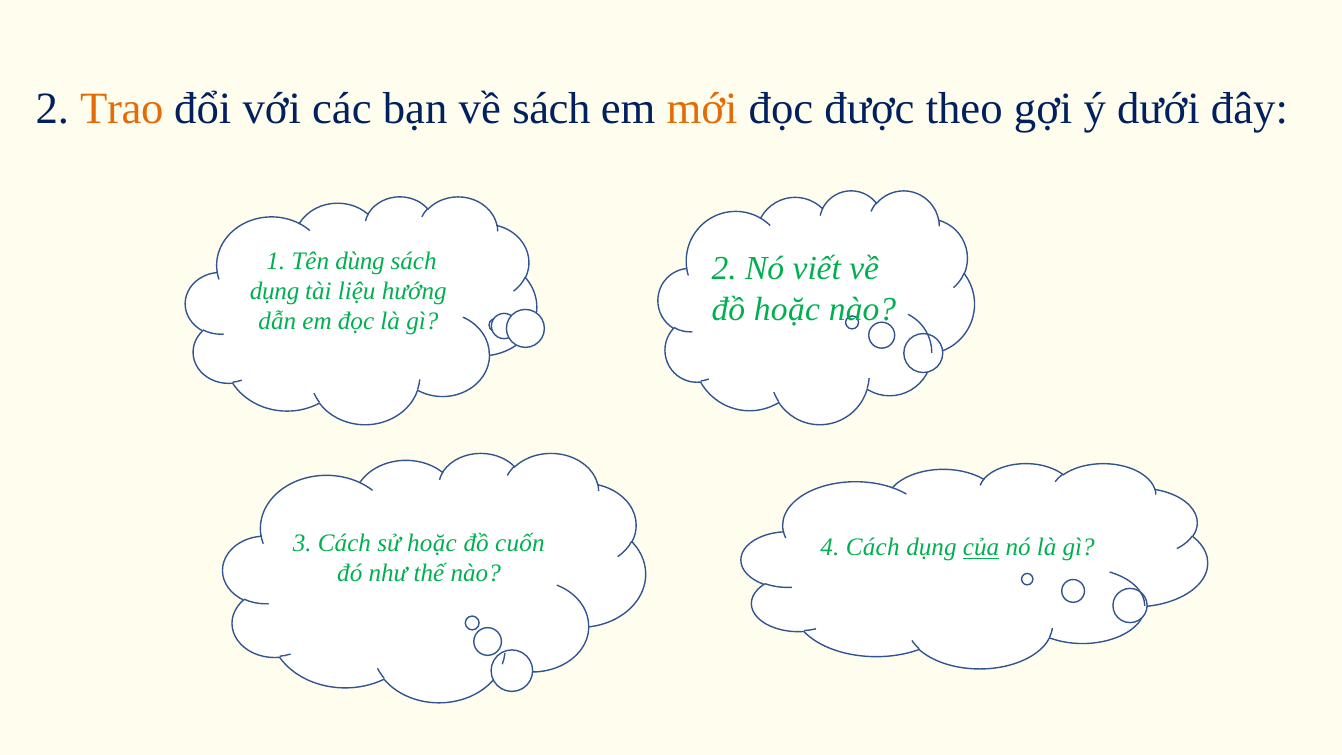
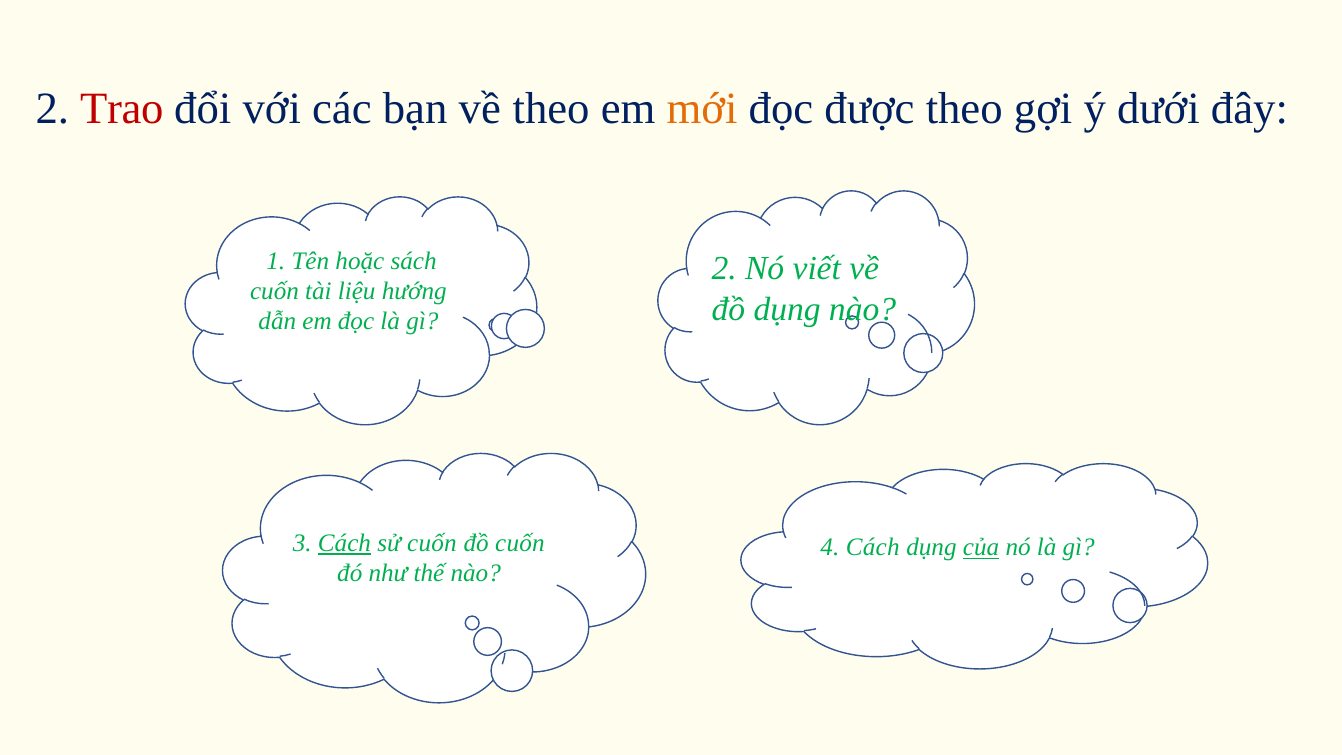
Trao colour: orange -> red
về sách: sách -> theo
dùng: dùng -> hoặc
dụng at (275, 291): dụng -> cuốn
đồ hoặc: hoặc -> dụng
Cách at (344, 543) underline: none -> present
sử hoặc: hoặc -> cuốn
